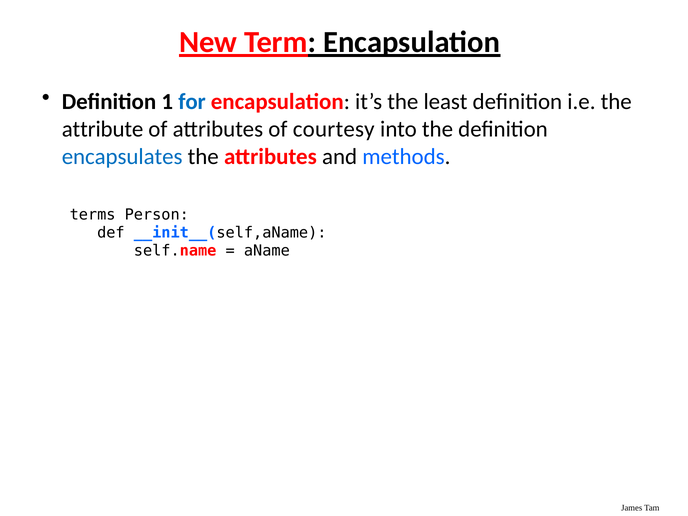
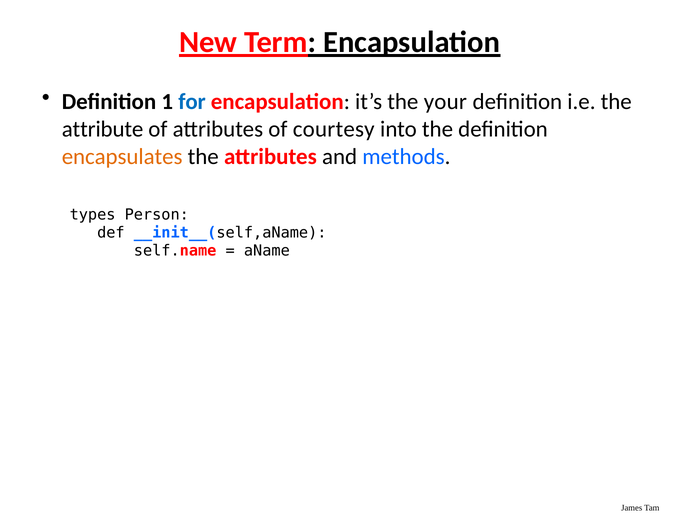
least: least -> your
encapsulates colour: blue -> orange
terms: terms -> types
